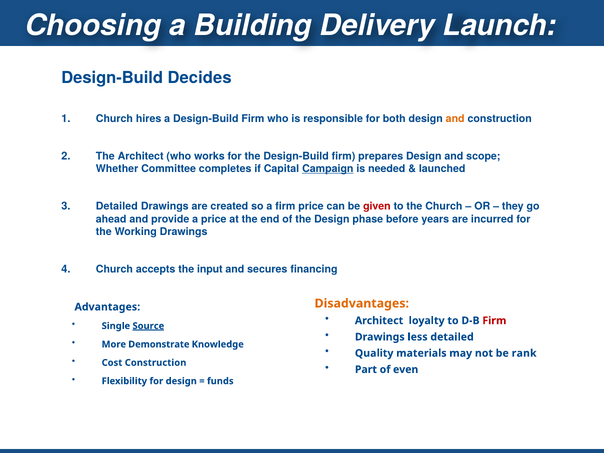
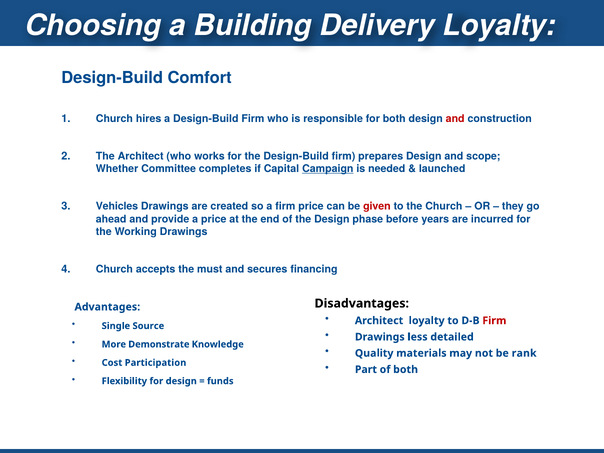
Delivery Launch: Launch -> Loyalty
Decides: Decides -> Comfort
and at (455, 119) colour: orange -> red
Detailed at (117, 206): Detailed -> Vehicles
input: input -> must
Disadvantages colour: orange -> black
Source underline: present -> none
Cost Construction: Construction -> Participation
of even: even -> both
